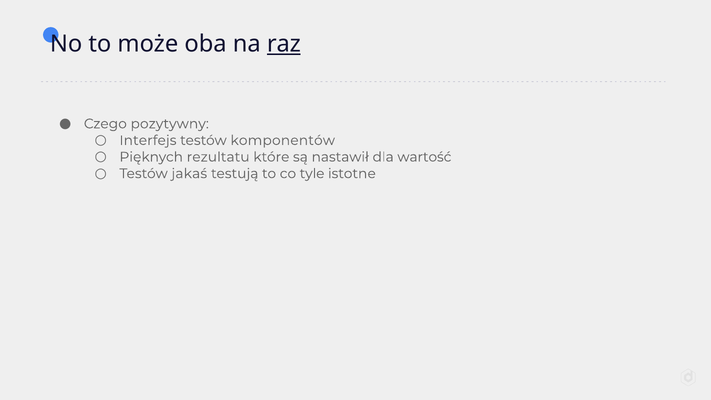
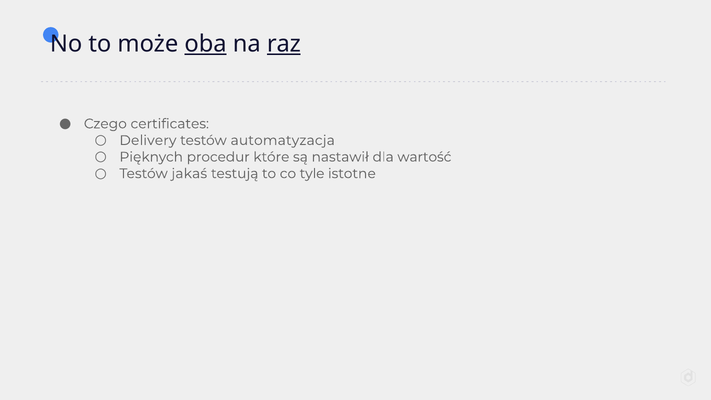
oba underline: none -> present
pozytywny: pozytywny -> certificates
Interfejs: Interfejs -> Delivery
komponentów: komponentów -> automatyzacja
rezultatu: rezultatu -> procedur
